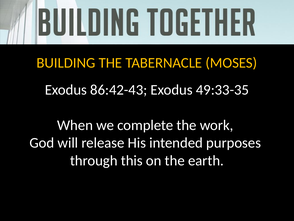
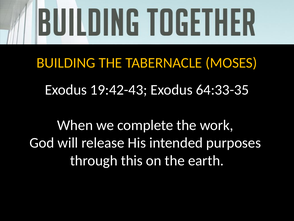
86:42-43: 86:42-43 -> 19:42-43
49:33-35: 49:33-35 -> 64:33-35
